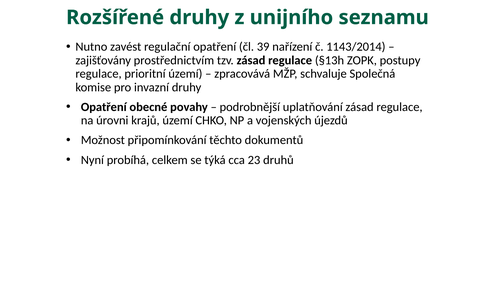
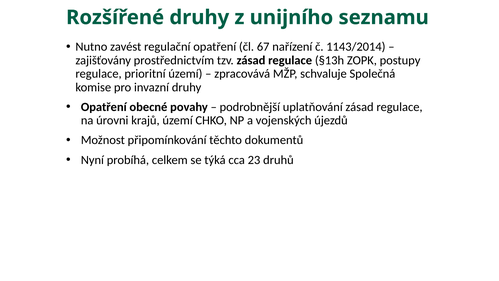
39: 39 -> 67
